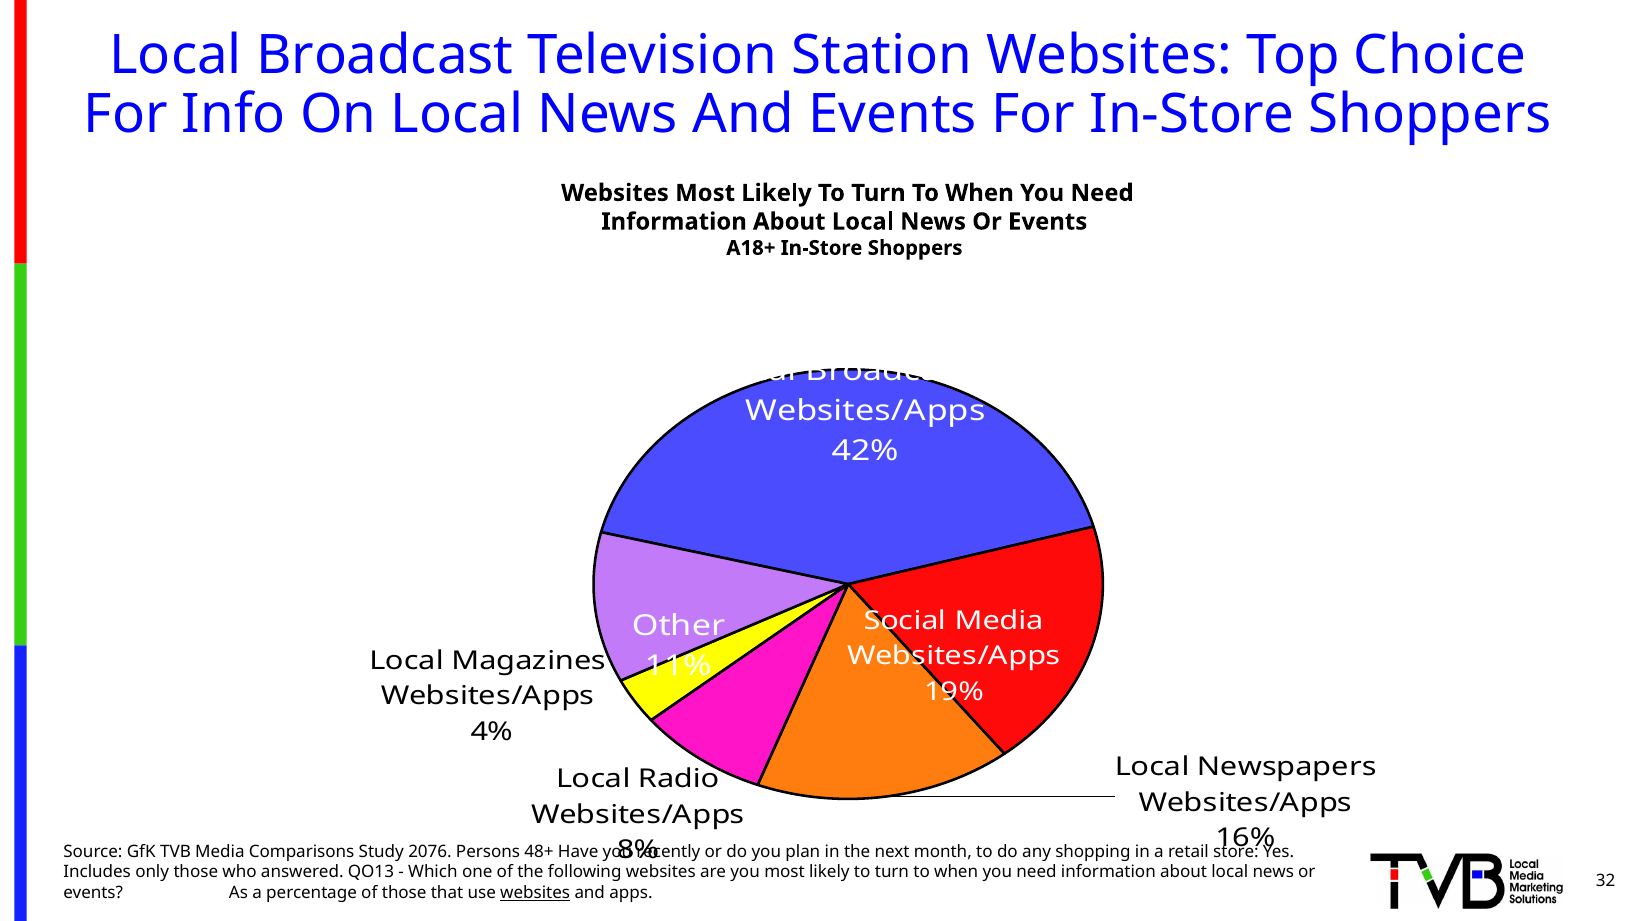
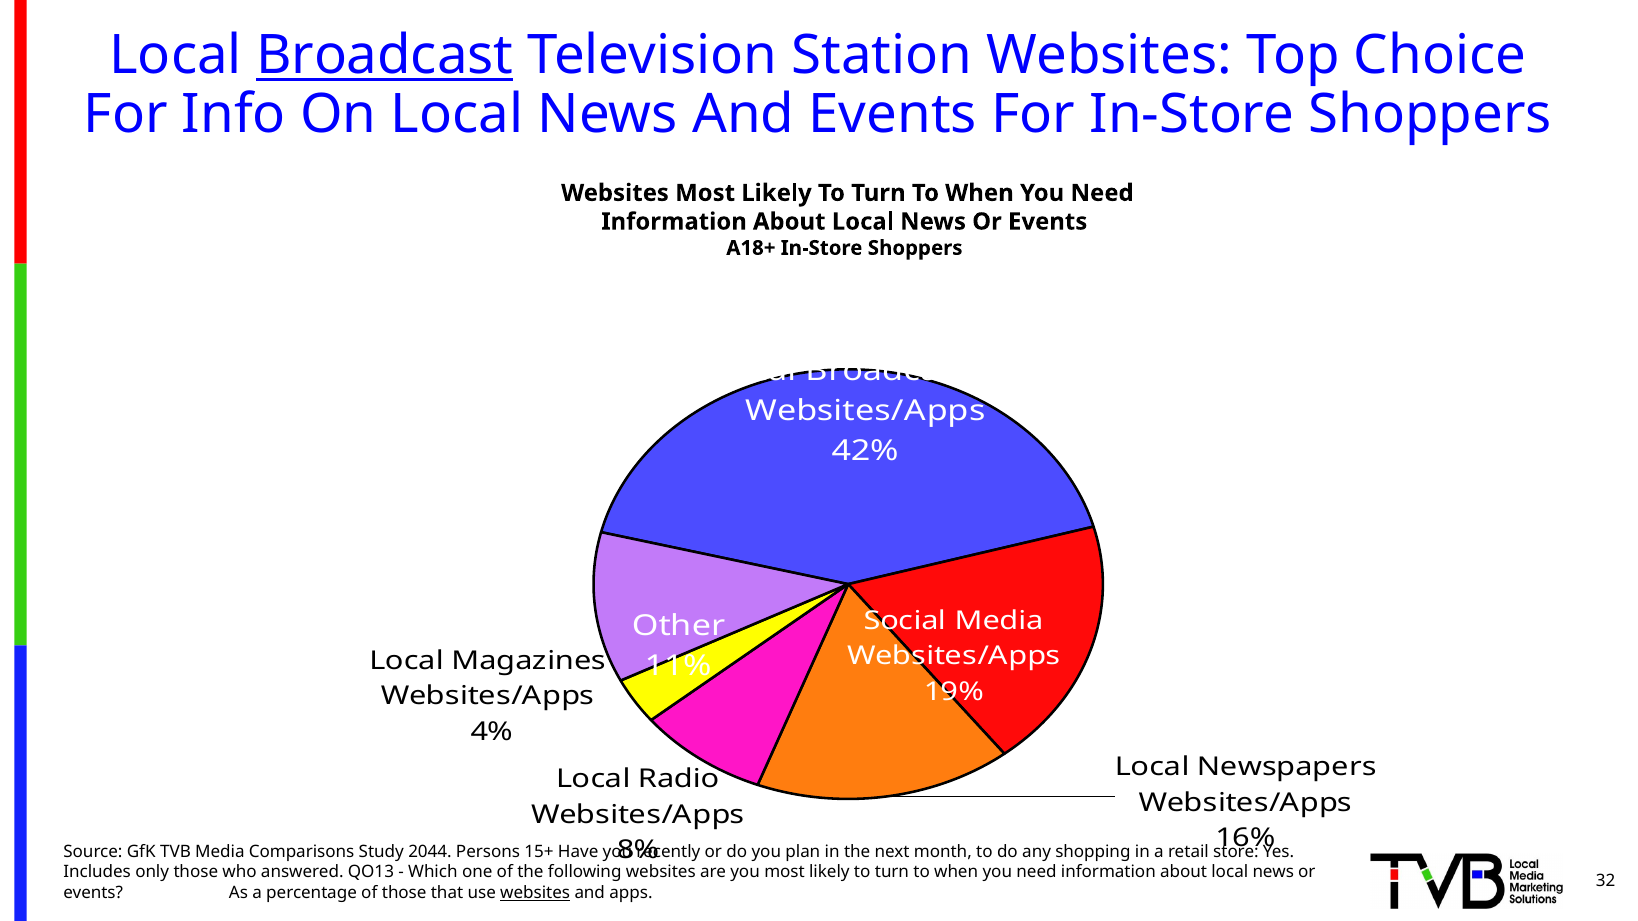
Broadcast at (385, 56) underline: none -> present
2076: 2076 -> 2044
48+: 48+ -> 15+
